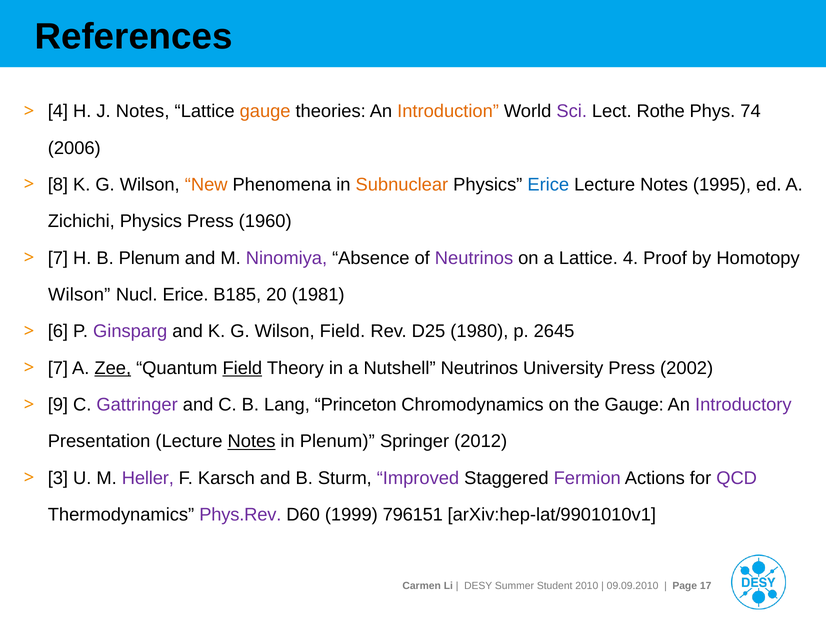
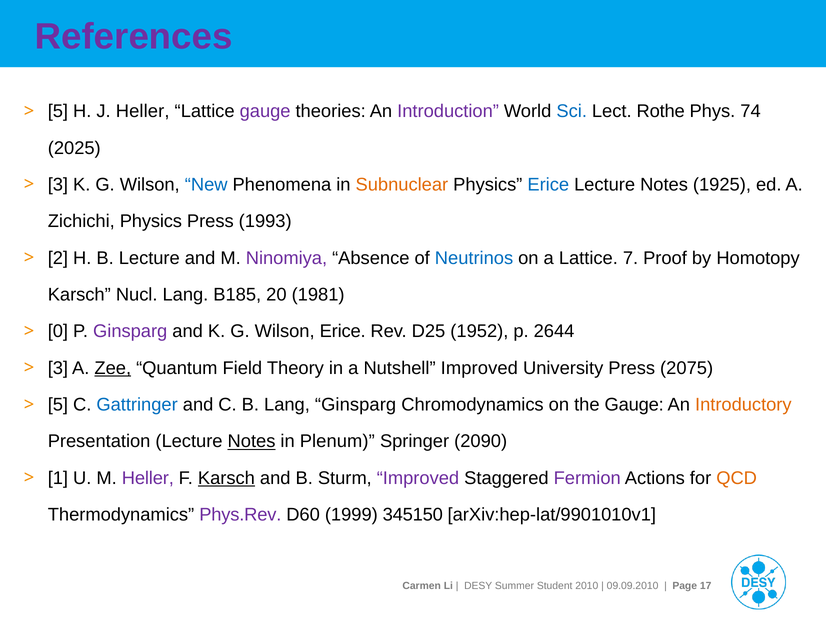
References colour: black -> purple
4 at (58, 111): 4 -> 5
J Notes: Notes -> Heller
gauge at (265, 111) colour: orange -> purple
Introduction colour: orange -> purple
Sci colour: purple -> blue
2006: 2006 -> 2025
8 at (58, 185): 8 -> 3
New colour: orange -> blue
1995: 1995 -> 1925
1960: 1960 -> 1993
7 at (58, 258): 7 -> 2
B Plenum: Plenum -> Lecture
Neutrinos at (474, 258) colour: purple -> blue
Lattice 4: 4 -> 7
Wilson at (79, 295): Wilson -> Karsch
Nucl Erice: Erice -> Lang
6: 6 -> 0
Wilson Field: Field -> Erice
1980: 1980 -> 1952
2645: 2645 -> 2644
7 at (58, 368): 7 -> 3
Field at (242, 368) underline: present -> none
Nutshell Neutrinos: Neutrinos -> Improved
2002: 2002 -> 2075
9 at (58, 405): 9 -> 5
Gattringer colour: purple -> blue
Lang Princeton: Princeton -> Ginsparg
Introductory colour: purple -> orange
2012: 2012 -> 2090
3: 3 -> 1
Karsch at (226, 479) underline: none -> present
QCD colour: purple -> orange
796151: 796151 -> 345150
